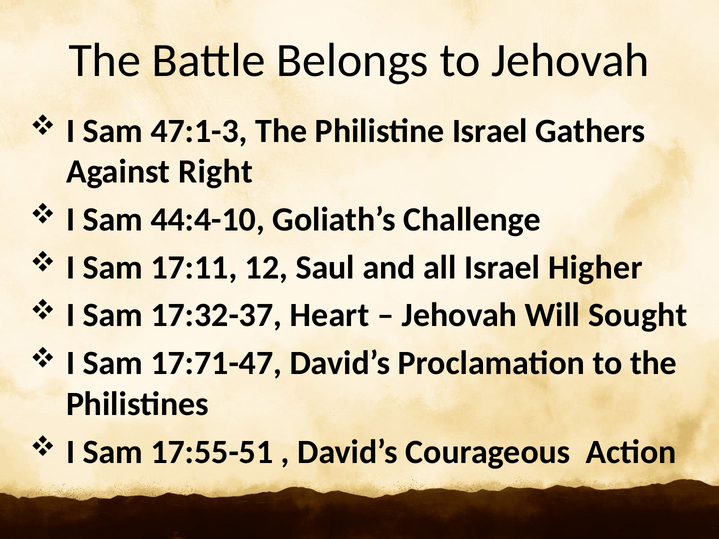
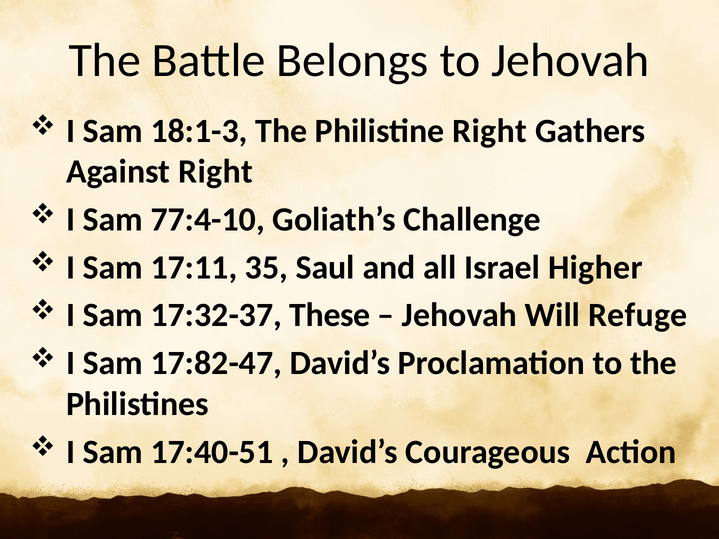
47:1-3: 47:1-3 -> 18:1-3
Philistine Israel: Israel -> Right
44:4-10: 44:4-10 -> 77:4-10
12: 12 -> 35
Heart: Heart -> These
Sought: Sought -> Refuge
17:71-47: 17:71-47 -> 17:82-47
17:55-51: 17:55-51 -> 17:40-51
